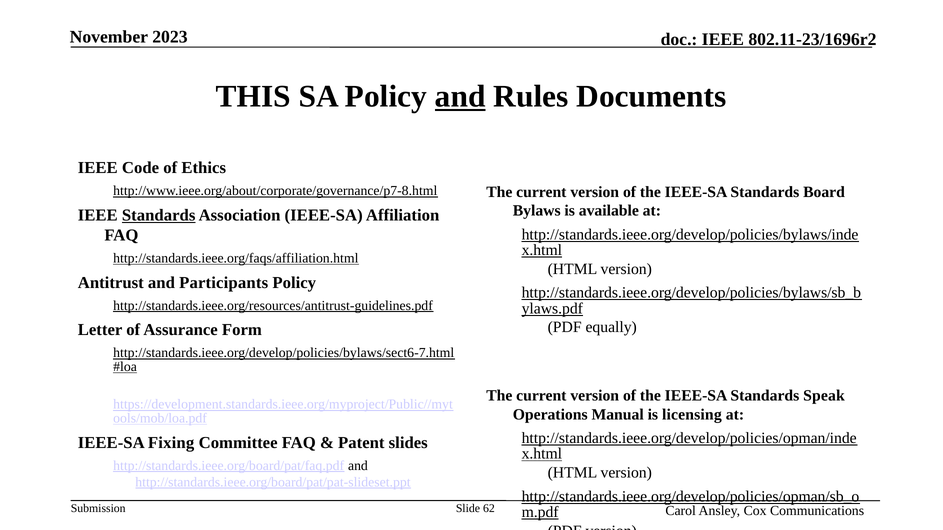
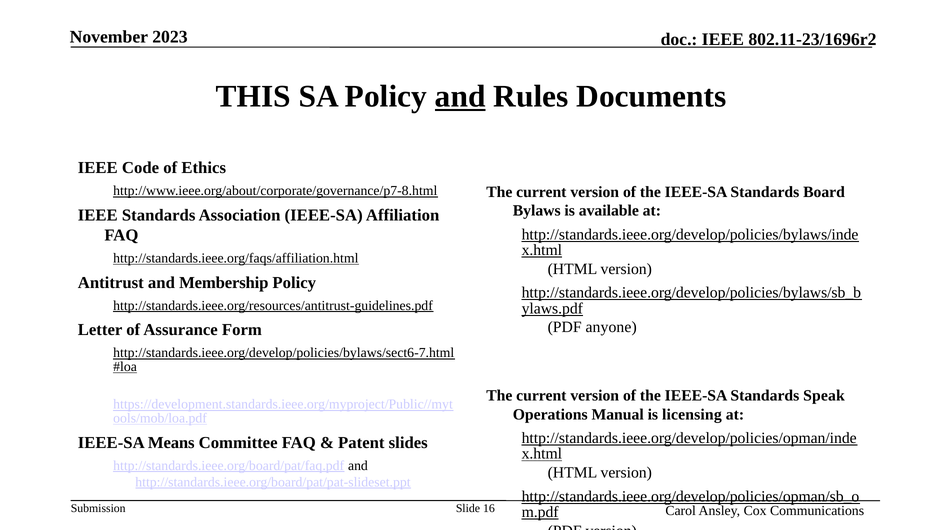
Standards at (159, 215) underline: present -> none
Participants: Participants -> Membership
equally: equally -> anyone
Fixing: Fixing -> Means
62: 62 -> 16
